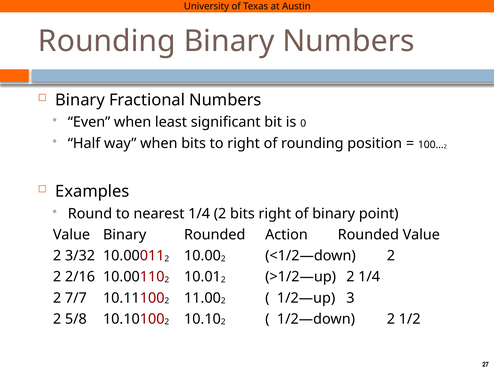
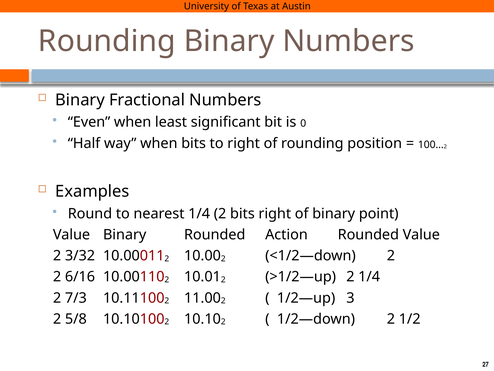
2/16: 2/16 -> 6/16
7/7: 7/7 -> 7/3
